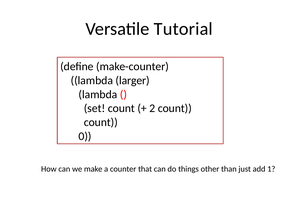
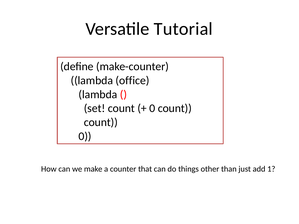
larger: larger -> office
2 at (152, 108): 2 -> 0
